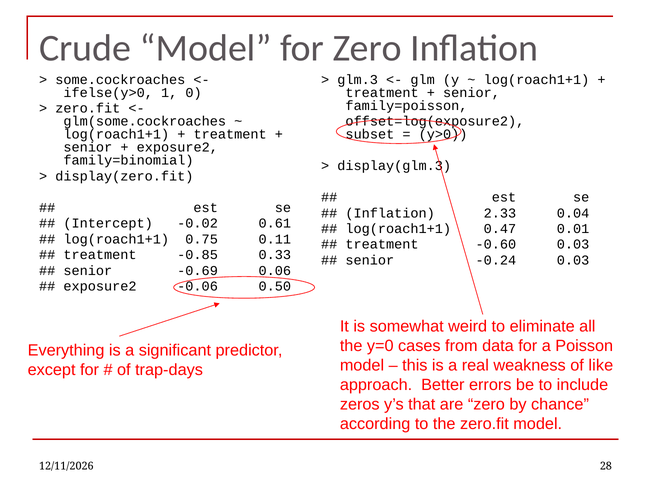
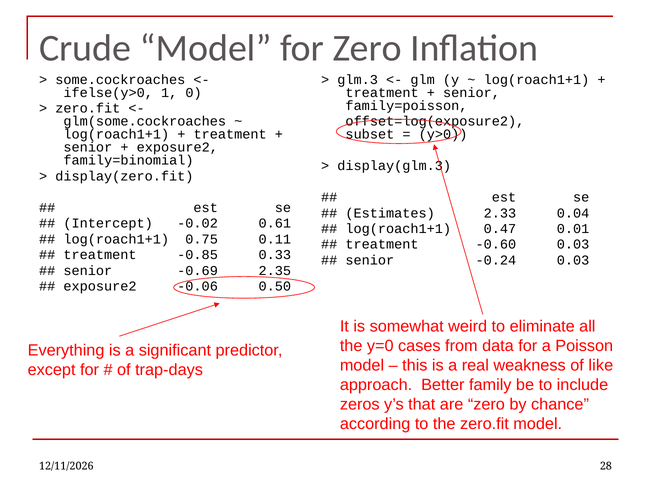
Inflation at (390, 213): Inflation -> Estimates
0.06: 0.06 -> 2.35
errors: errors -> family
